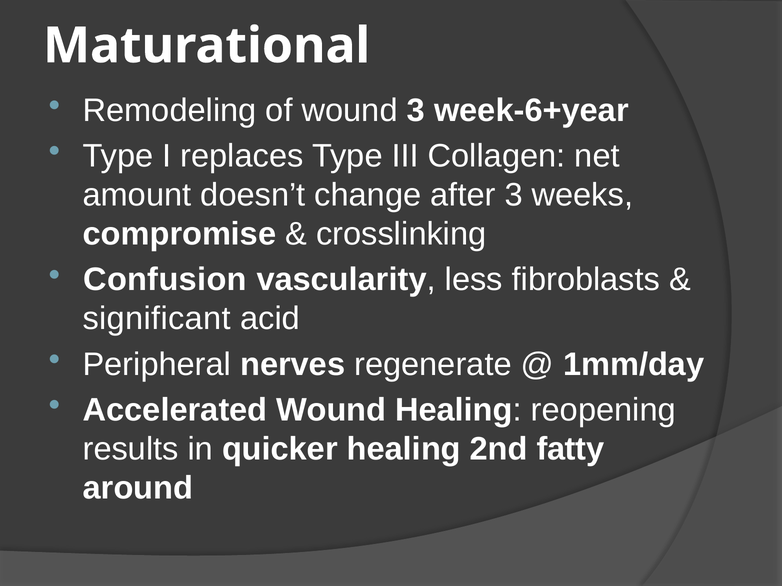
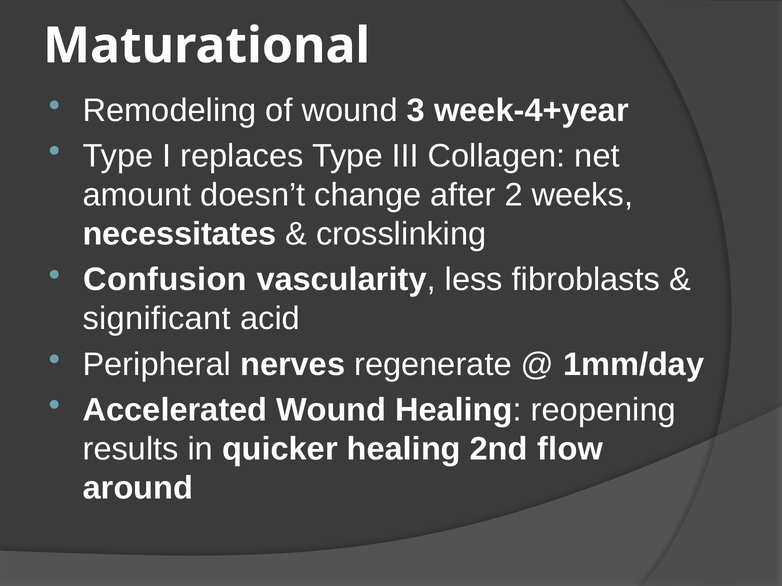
week-6+year: week-6+year -> week-4+year
after 3: 3 -> 2
compromise: compromise -> necessitates
fatty: fatty -> flow
